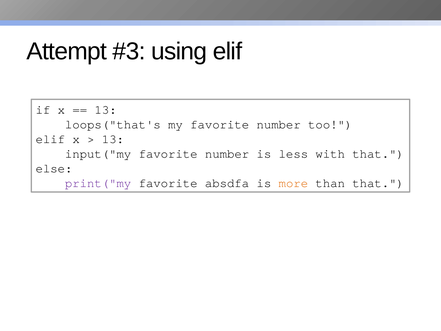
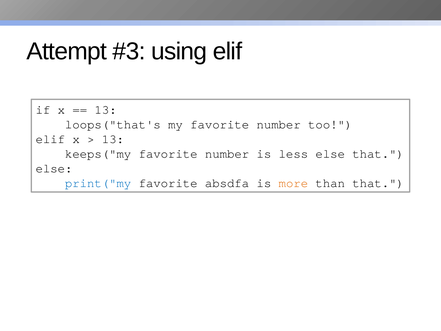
input("my: input("my -> keeps("my
less with: with -> else
print("my colour: purple -> blue
